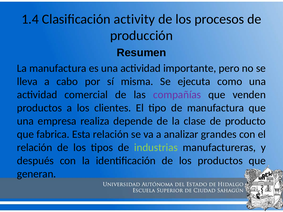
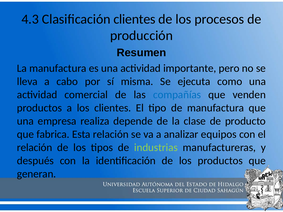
1.4: 1.4 -> 4.3
Clasificación activity: activity -> clientes
compañías colour: purple -> blue
grandes: grandes -> equipos
